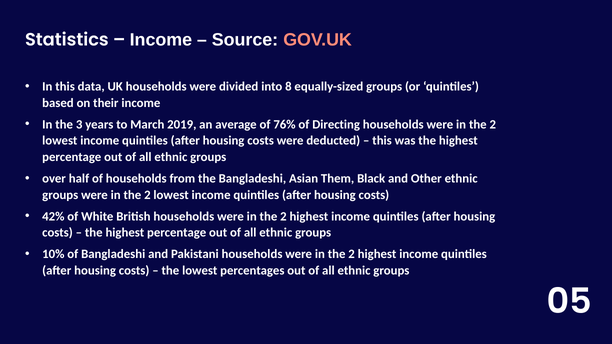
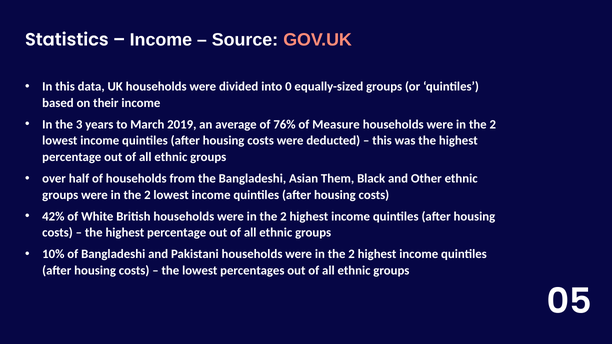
8: 8 -> 0
Directing: Directing -> Measure
